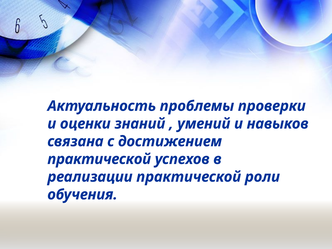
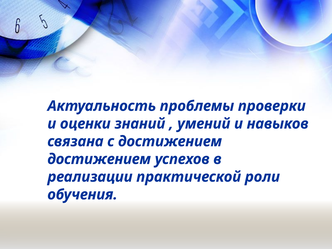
практической at (99, 159): практической -> достижением
